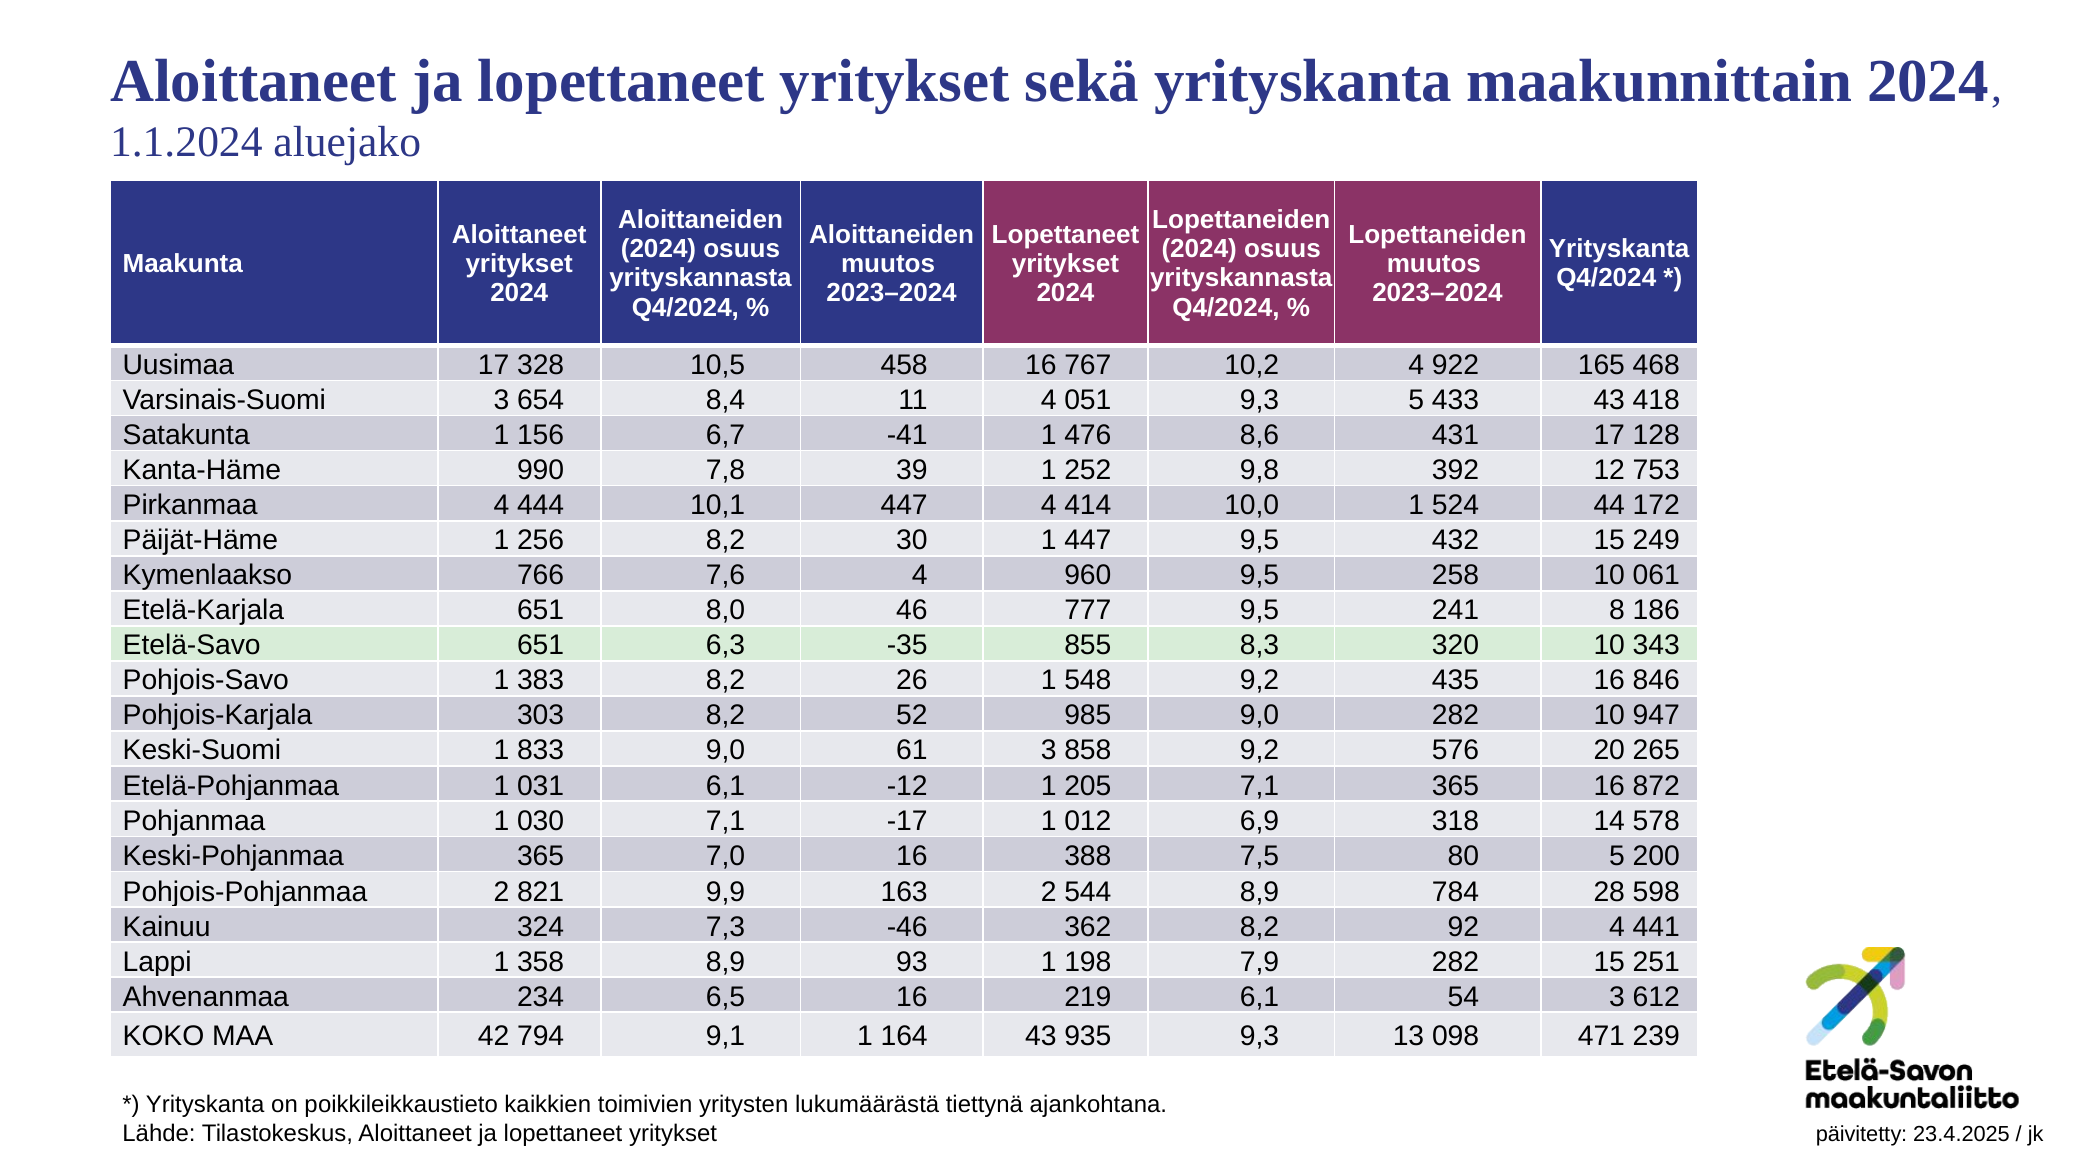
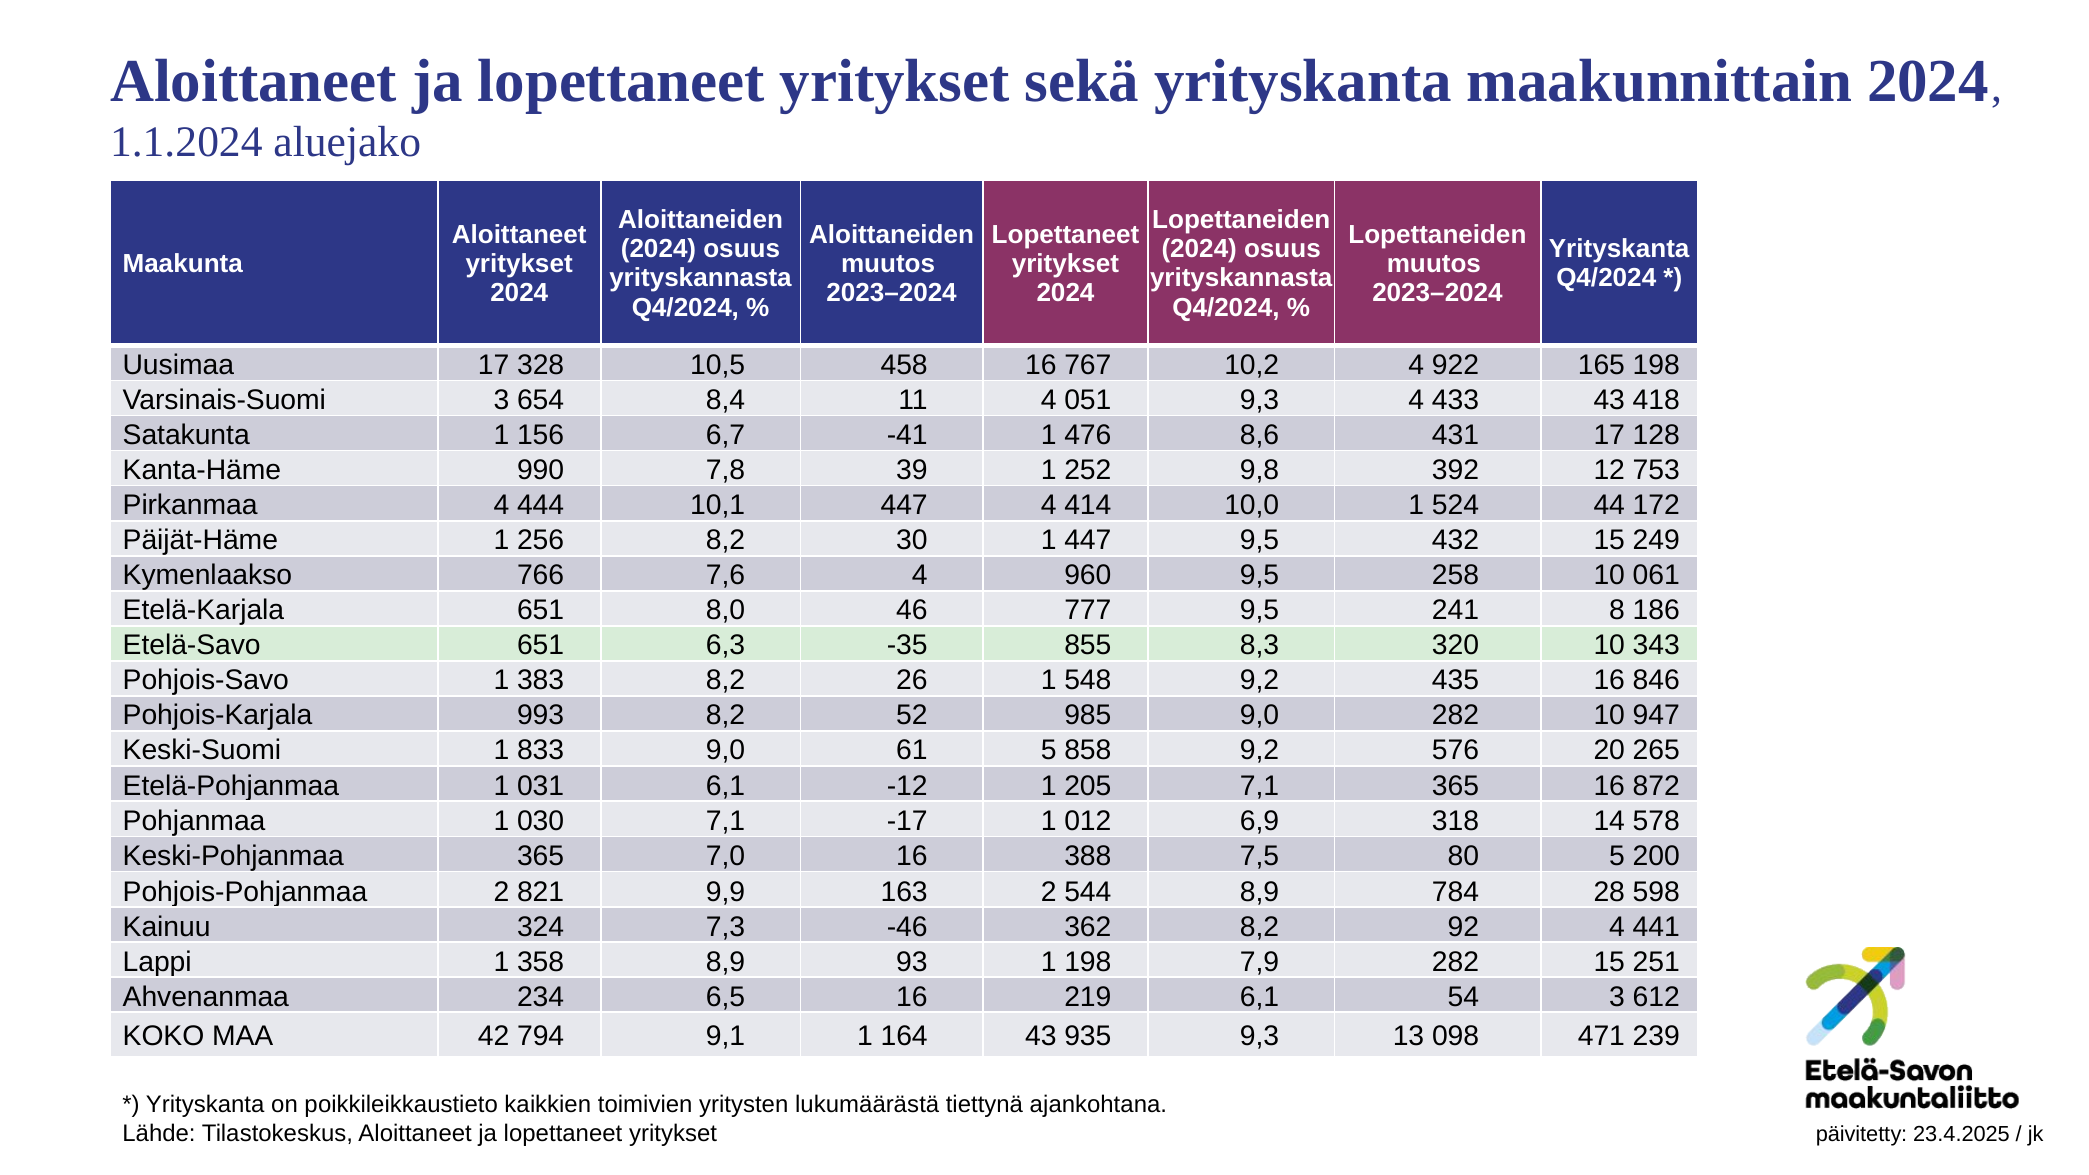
165 468: 468 -> 198
9,3 5: 5 -> 4
303: 303 -> 993
61 3: 3 -> 5
